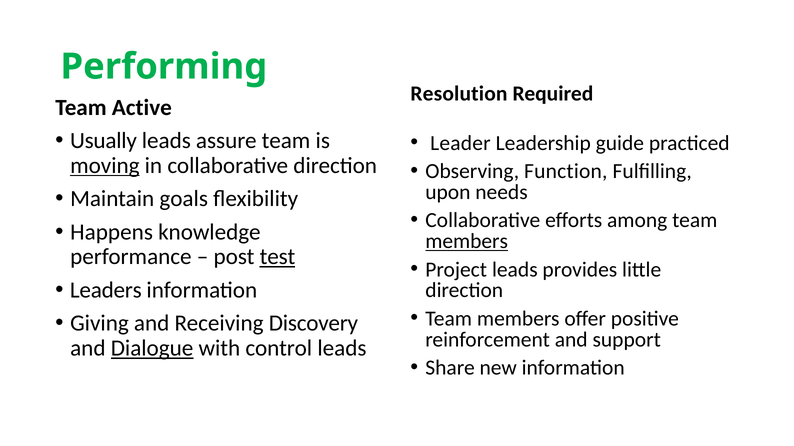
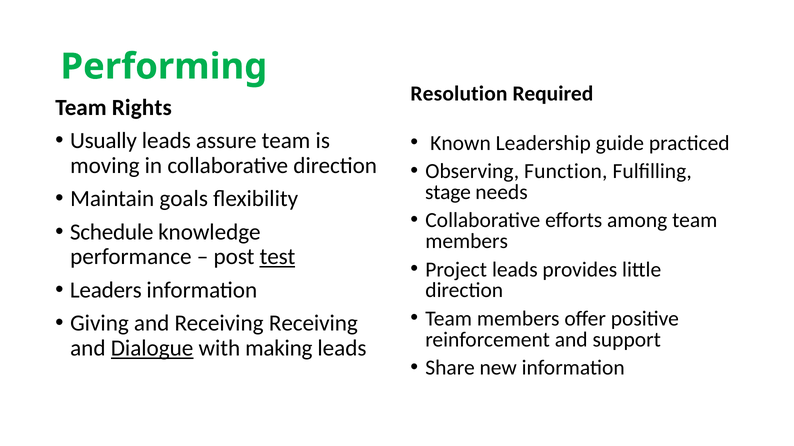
Active: Active -> Rights
Leader: Leader -> Known
moving underline: present -> none
upon: upon -> stage
Happens: Happens -> Schedule
members at (467, 242) underline: present -> none
Receiving Discovery: Discovery -> Receiving
control: control -> making
